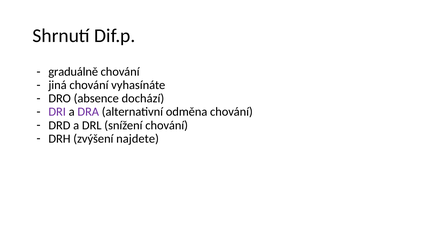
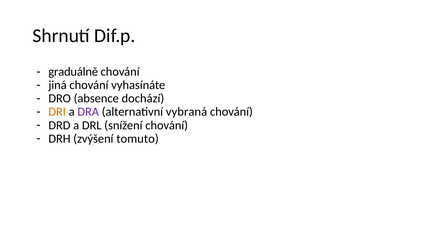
DRI colour: purple -> orange
odměna: odměna -> vybraná
najdete: najdete -> tomuto
